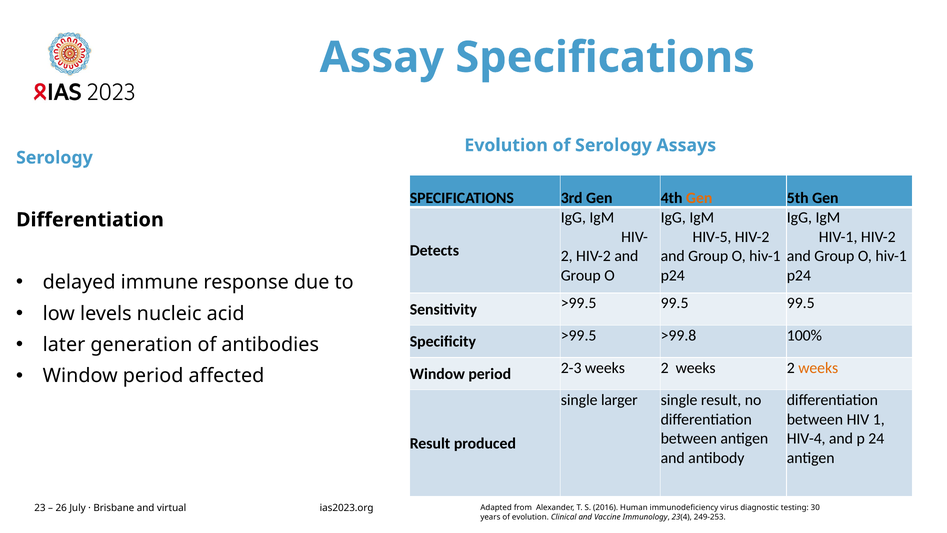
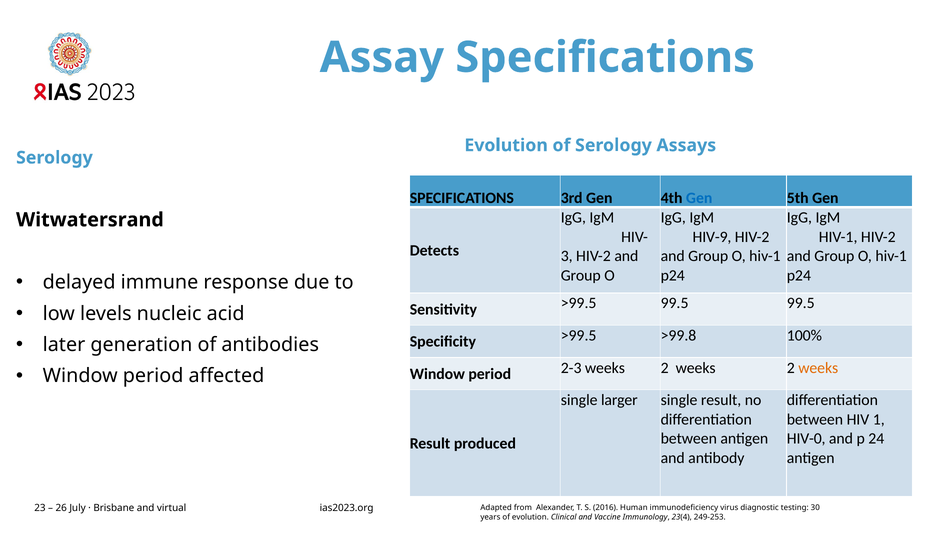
Gen at (699, 198) colour: orange -> blue
Differentiation at (90, 220): Differentiation -> Witwatersrand
HIV-5: HIV-5 -> HIV-9
2 at (567, 256): 2 -> 3
HIV-4: HIV-4 -> HIV-0
